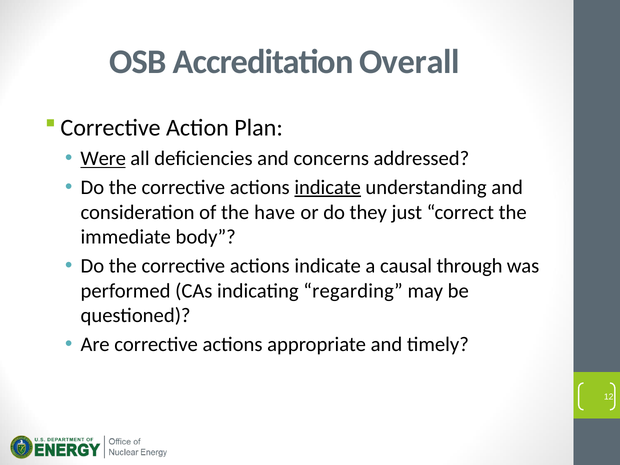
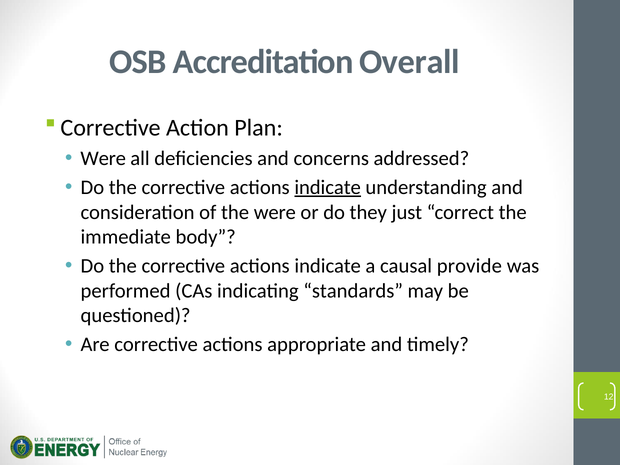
Were at (103, 159) underline: present -> none
the have: have -> were
through: through -> provide
regarding: regarding -> standards
